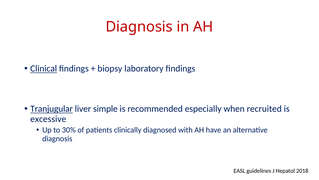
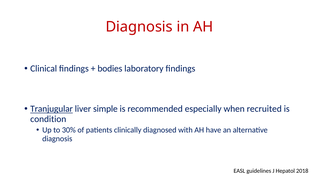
Clinical underline: present -> none
biopsy: biopsy -> bodies
excessive: excessive -> condition
